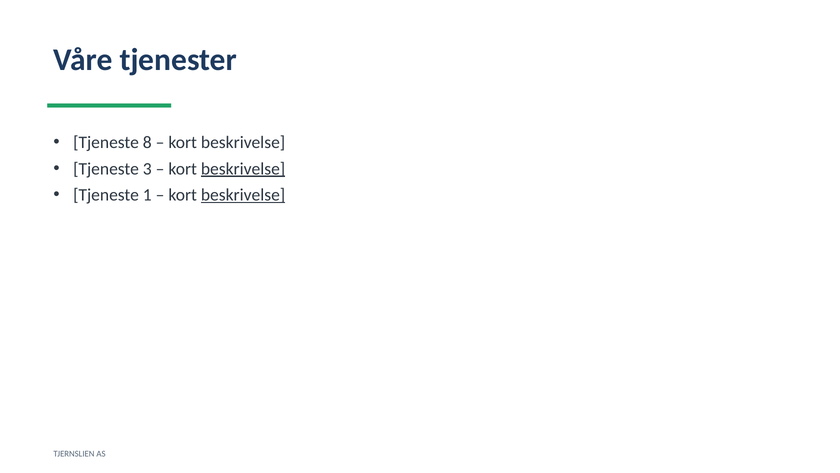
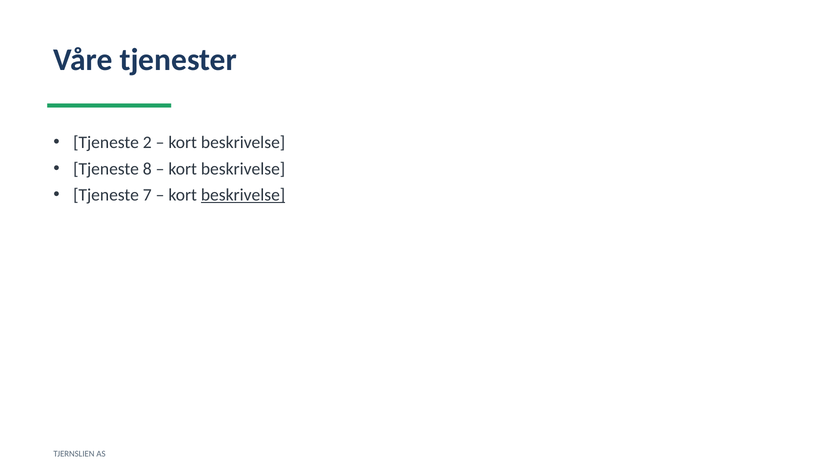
8: 8 -> 2
3: 3 -> 8
beskrivelse at (243, 169) underline: present -> none
1: 1 -> 7
